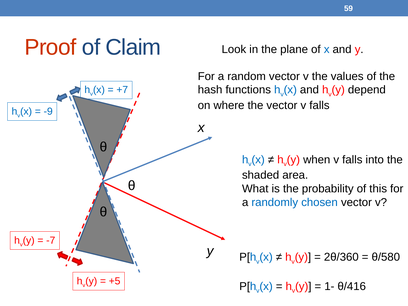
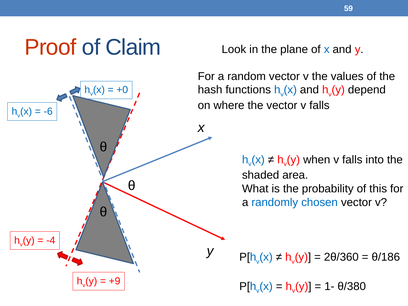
+7: +7 -> +0
-9: -9 -> -6
-7: -7 -> -4
θ/580: θ/580 -> θ/186
+5: +5 -> +9
θ/416: θ/416 -> θ/380
